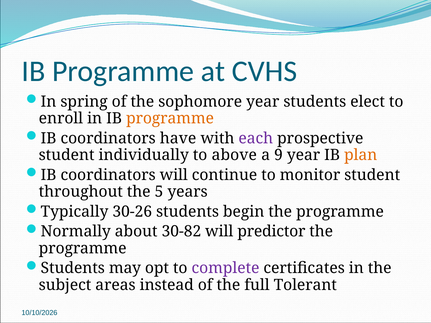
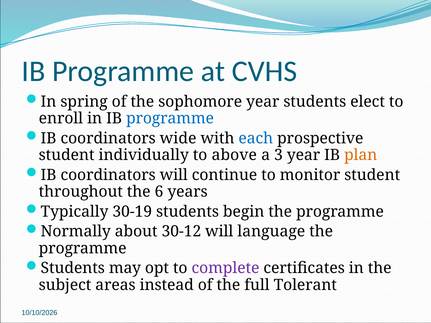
programme at (170, 118) colour: orange -> blue
have: have -> wide
each colour: purple -> blue
9: 9 -> 3
5: 5 -> 6
30-26: 30-26 -> 30-19
30-82: 30-82 -> 30-12
predictor: predictor -> language
